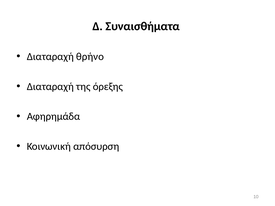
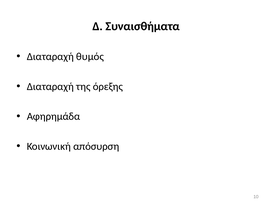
θρήνο: θρήνο -> θυμός
